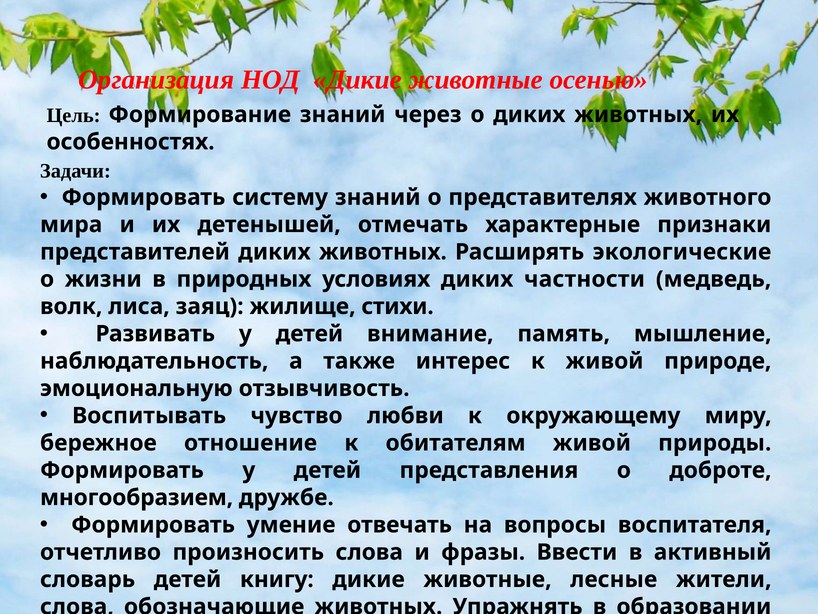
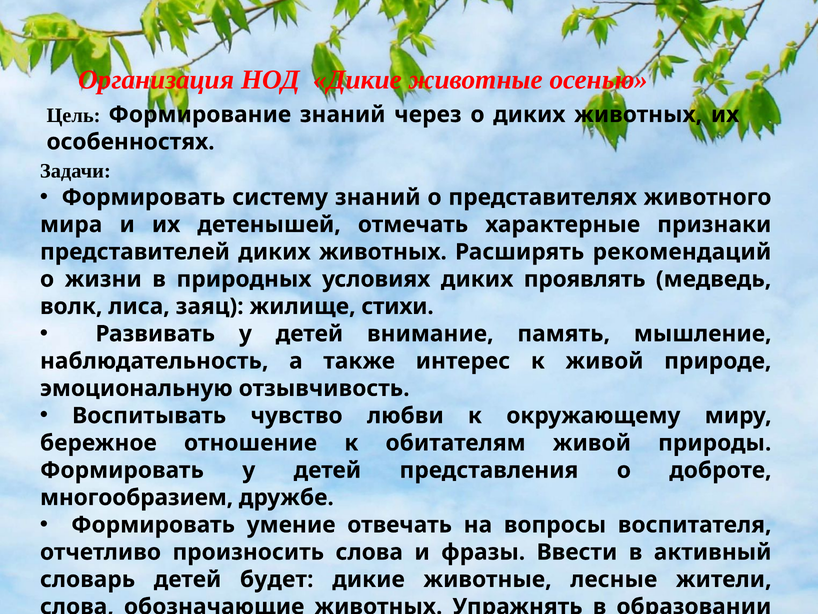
экологические: экологические -> рекомендаций
частности: частности -> проявлять
книгу: книгу -> будет
